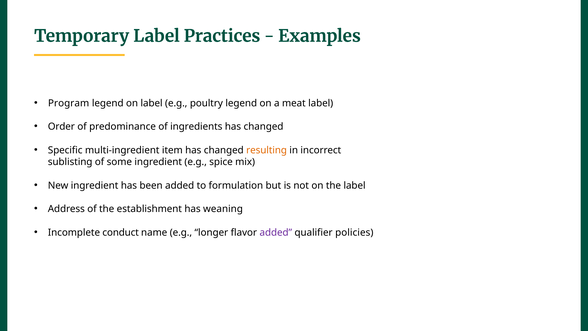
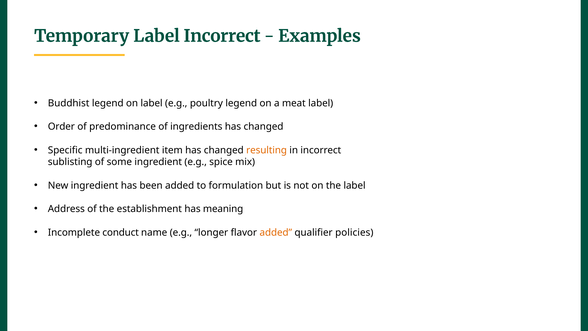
Label Practices: Practices -> Incorrect
Program: Program -> Buddhist
weaning: weaning -> meaning
added at (276, 232) colour: purple -> orange
